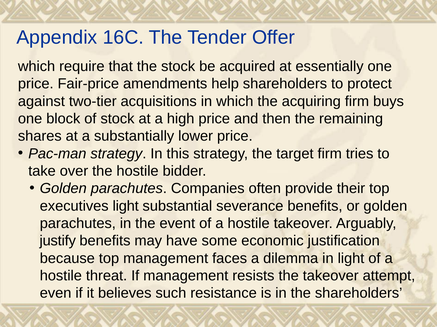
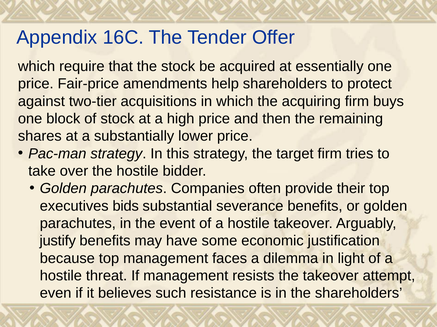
executives light: light -> bids
